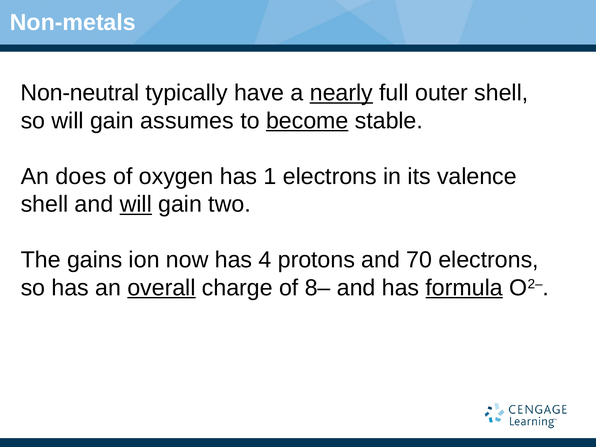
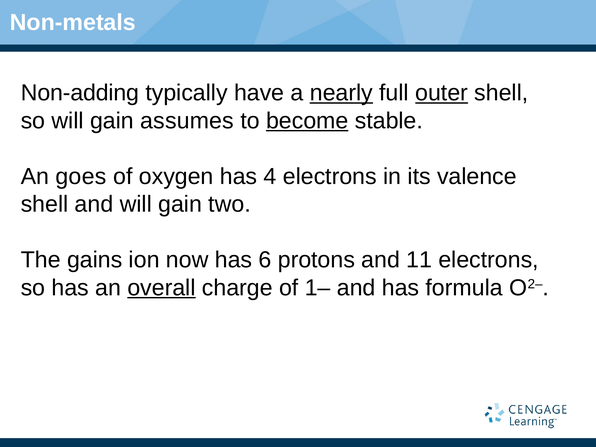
Non-neutral: Non-neutral -> Non-adding
outer underline: none -> present
does: does -> goes
1: 1 -> 4
will at (136, 204) underline: present -> none
4: 4 -> 6
70: 70 -> 11
8–: 8– -> 1–
formula underline: present -> none
